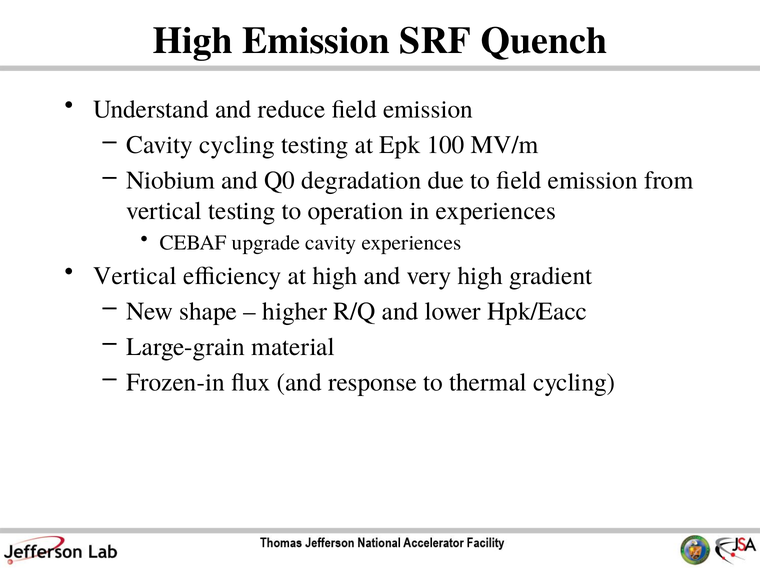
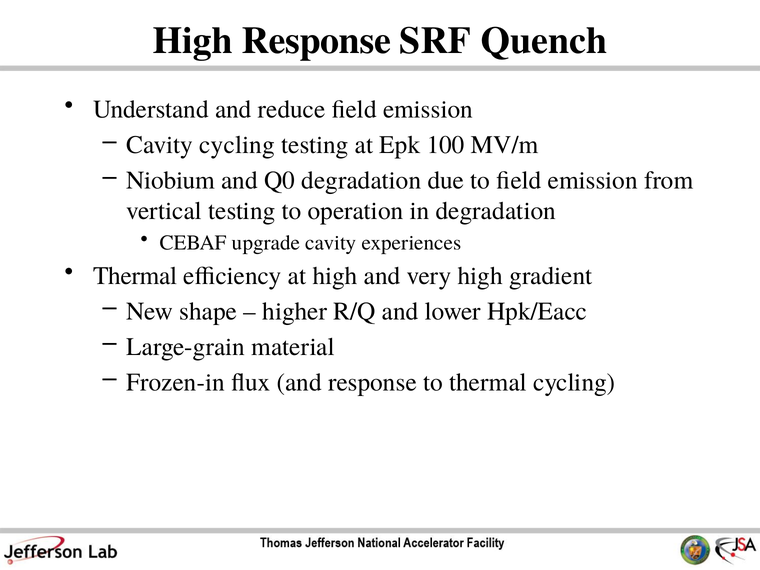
High Emission: Emission -> Response
in experiences: experiences -> degradation
Vertical at (135, 276): Vertical -> Thermal
